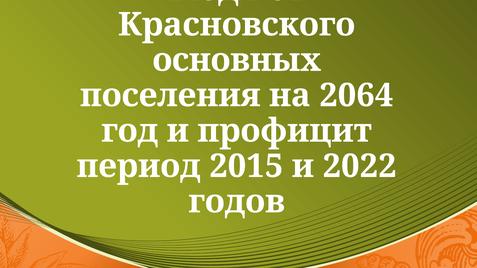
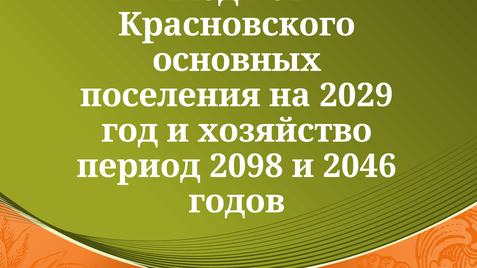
2064: 2064 -> 2029
профицит: профицит -> хозяйство
2015: 2015 -> 2098
2022: 2022 -> 2046
